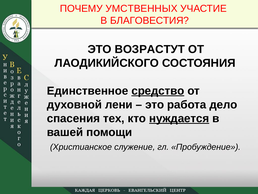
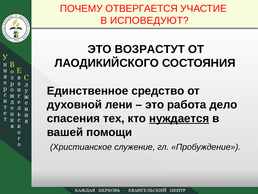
УМСТВЕННЫХ: УМСТВЕННЫХ -> ОТВЕРГАЕТСЯ
БЛАГОВЕСТИЯ: БЛАГОВЕСТИЯ -> ИСПОВЕДУЮТ
средство underline: present -> none
